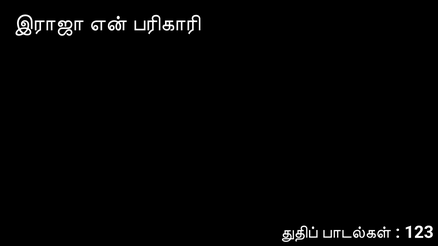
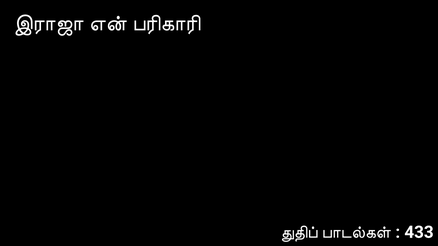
123: 123 -> 433
